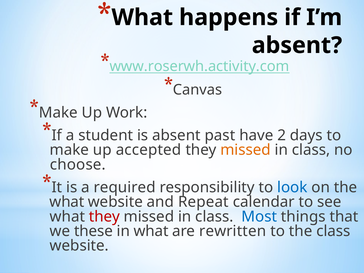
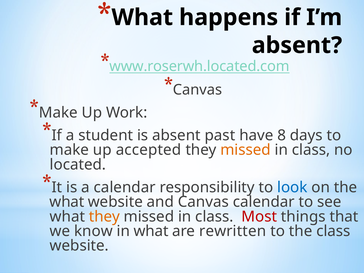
www.roserwh.activity.com: www.roserwh.activity.com -> www.roserwh.located.com
2: 2 -> 8
choose: choose -> located
a required: required -> calendar
and Repeat: Repeat -> Canvas
they at (104, 217) colour: red -> orange
Most colour: blue -> red
these: these -> know
